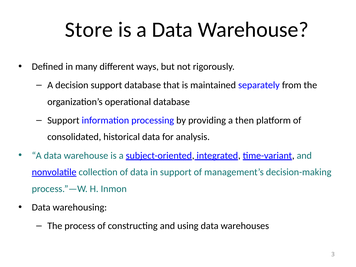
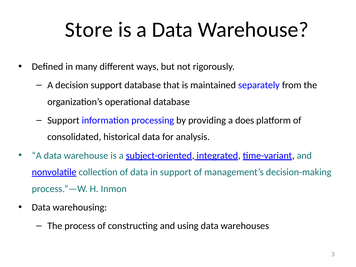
then: then -> does
